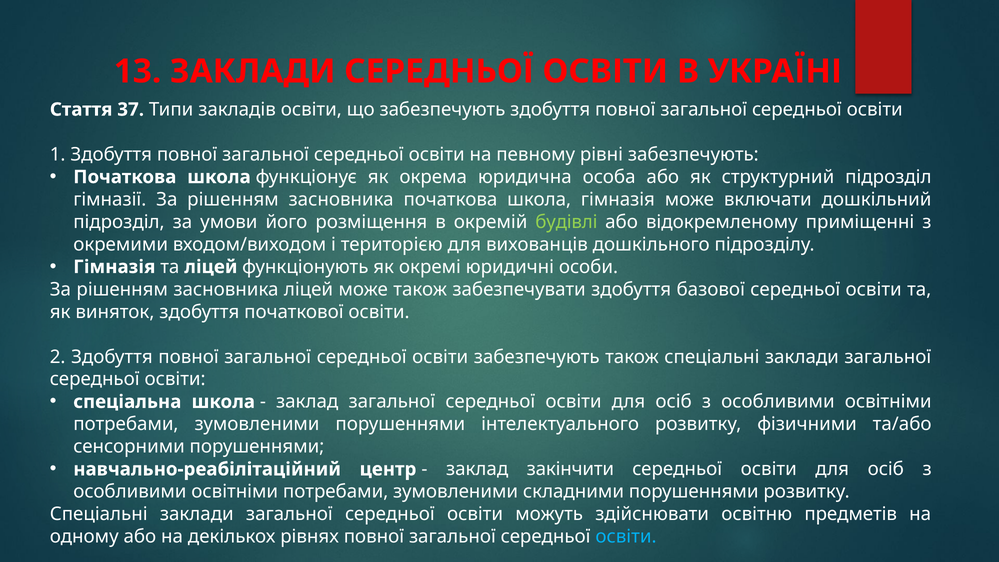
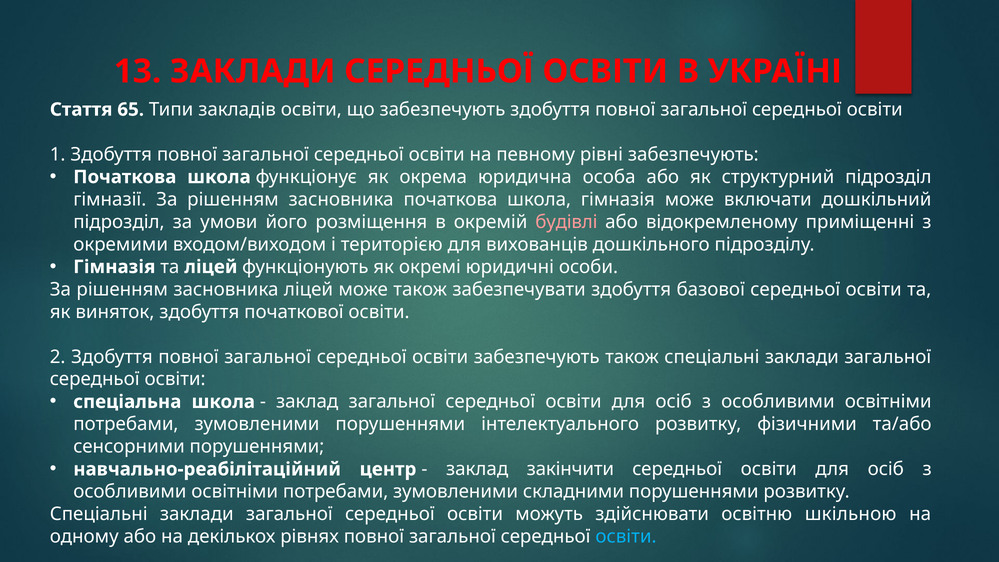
37: 37 -> 65
будівлі colour: light green -> pink
предметів: предметів -> шкільною
